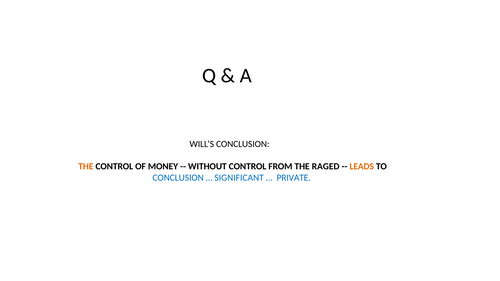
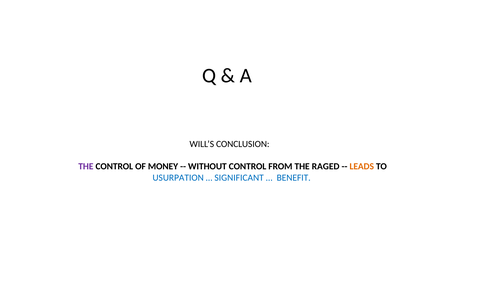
THE at (86, 167) colour: orange -> purple
CONCLUSION at (178, 178): CONCLUSION -> USURPATION
PRIVATE: PRIVATE -> BENEFIT
